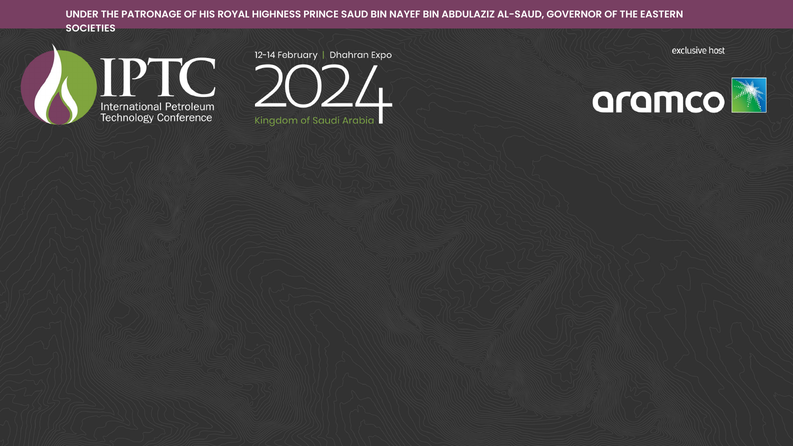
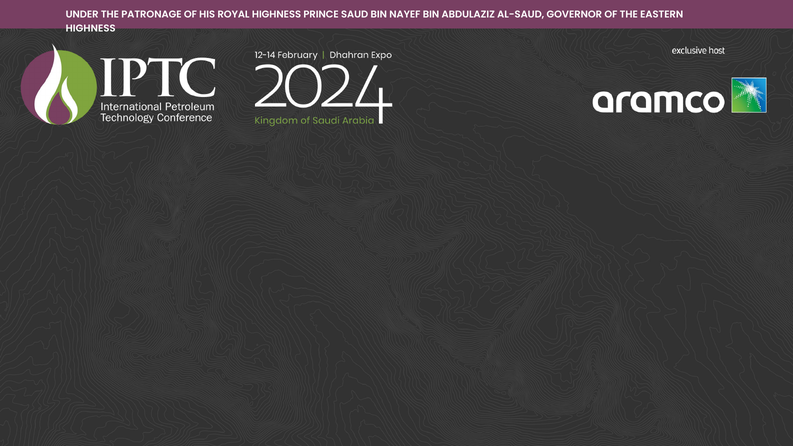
SOCIETIES at (91, 28): SOCIETIES -> HIGHNESS
